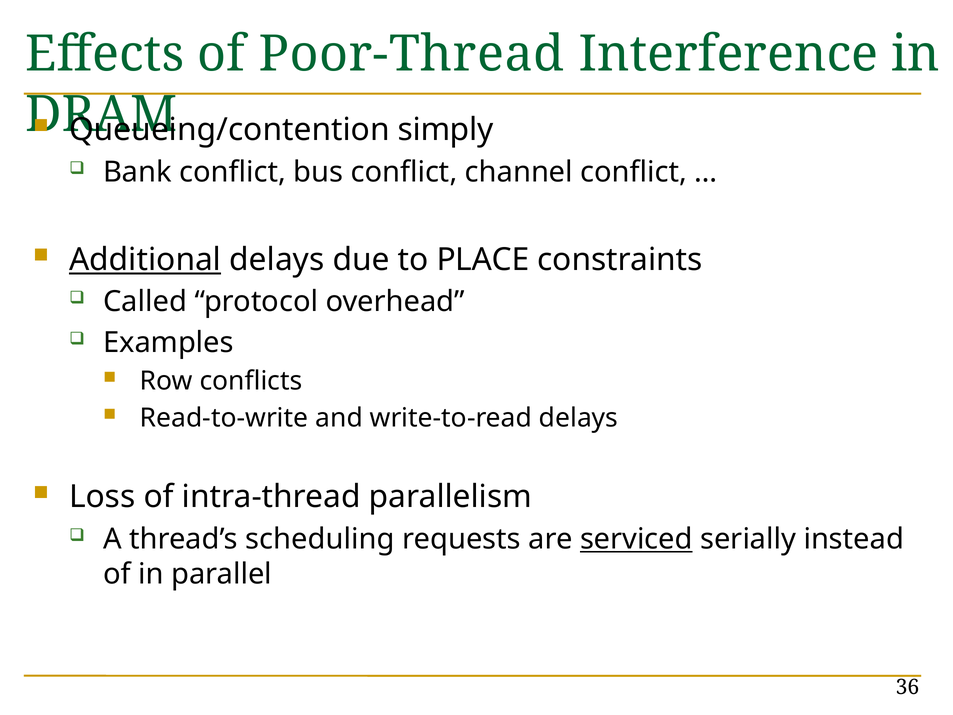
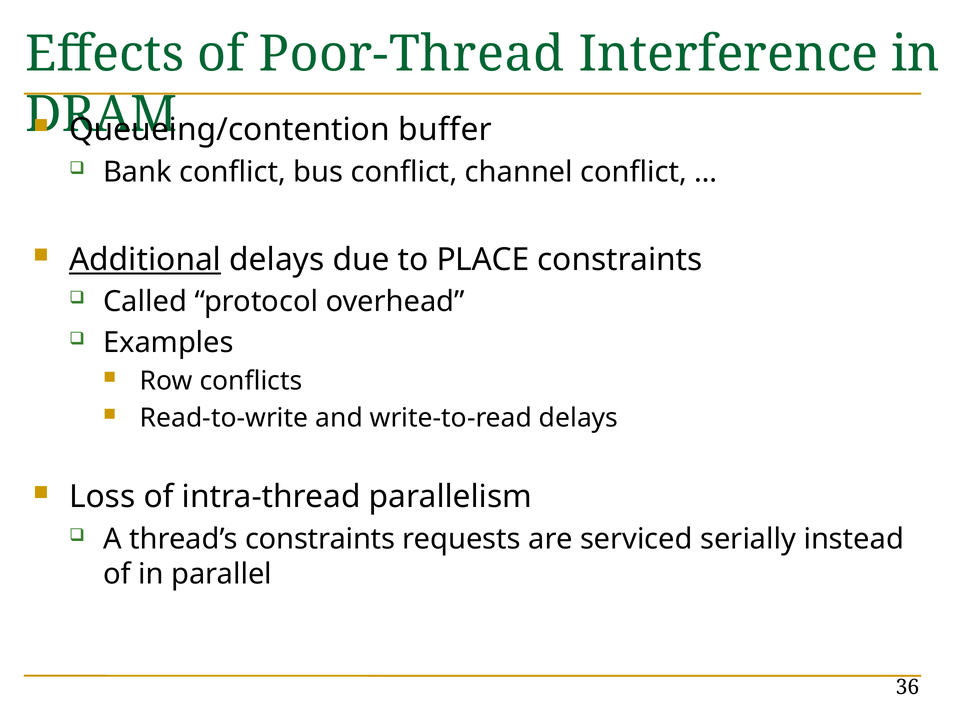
simply: simply -> buffer
thread’s scheduling: scheduling -> constraints
serviced underline: present -> none
